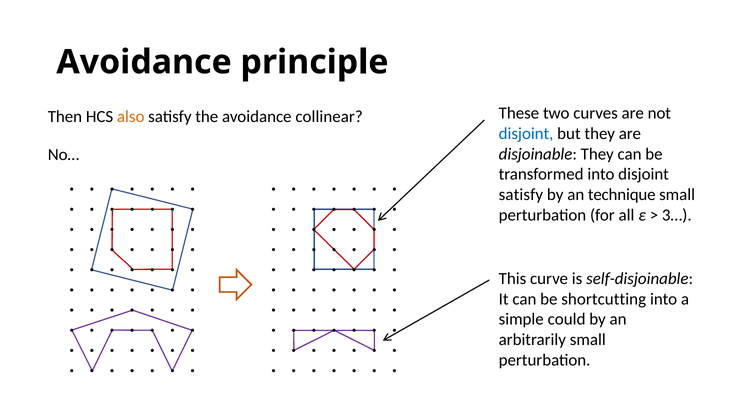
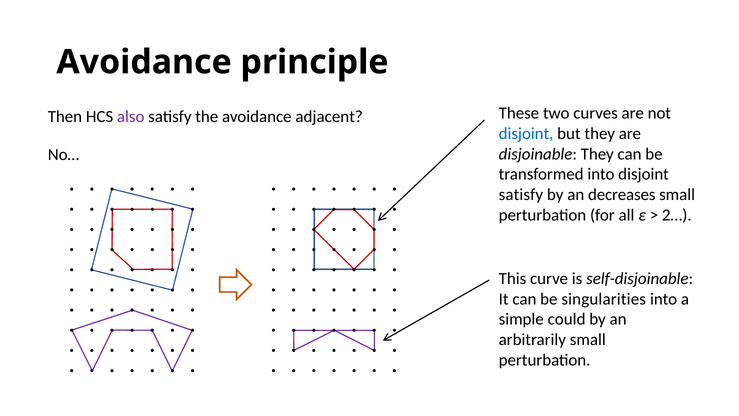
also colour: orange -> purple
collinear: collinear -> adjacent
technique: technique -> decreases
3…: 3… -> 2…
shortcutting: shortcutting -> singularities
